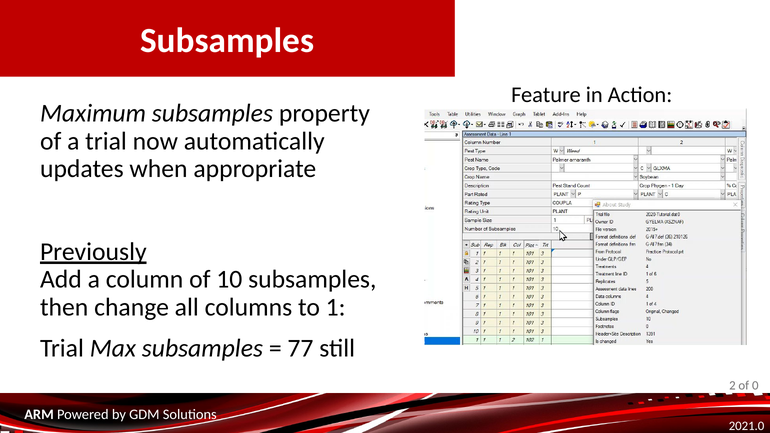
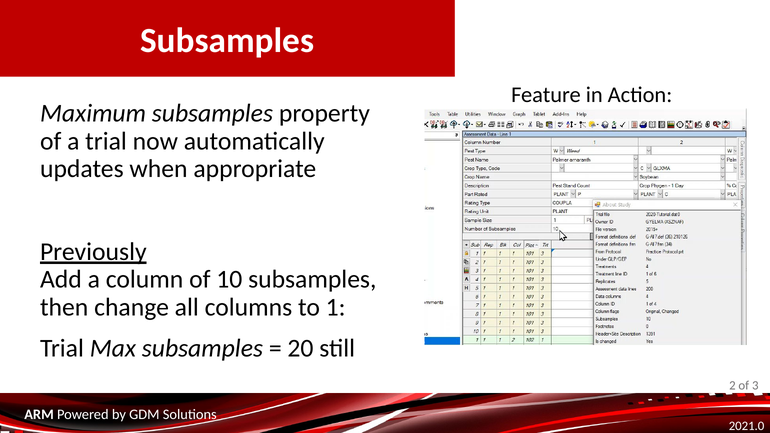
77: 77 -> 20
0: 0 -> 3
